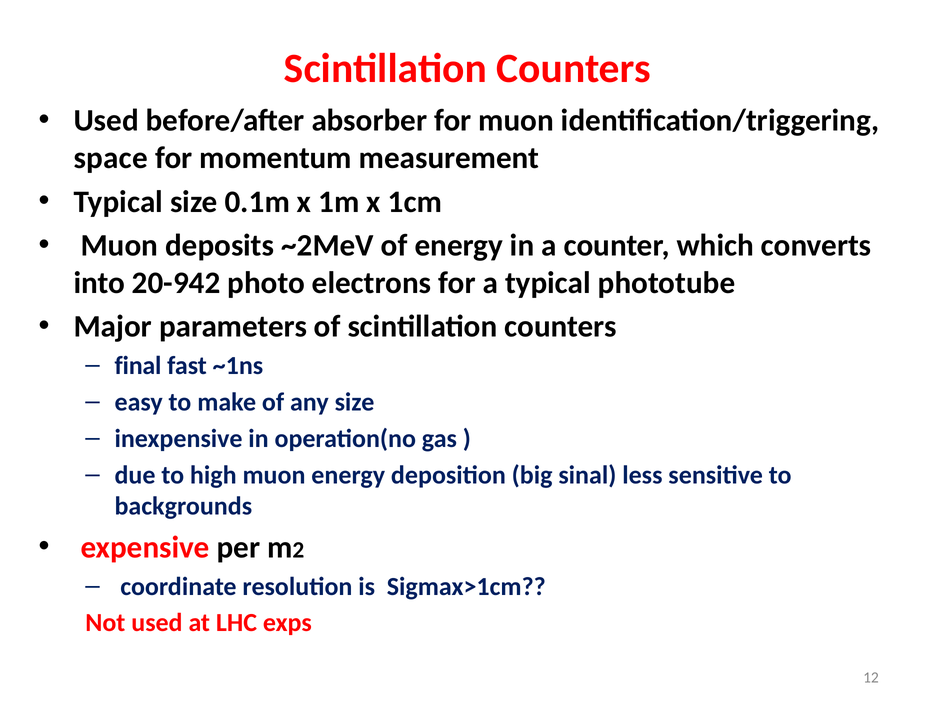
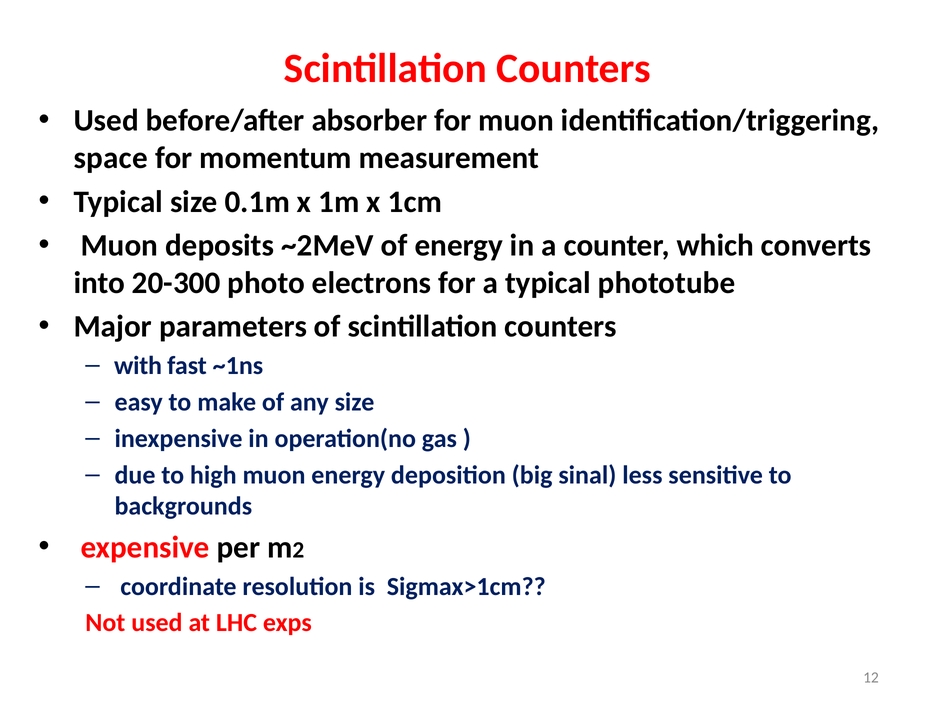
20-942: 20-942 -> 20-300
final: final -> with
